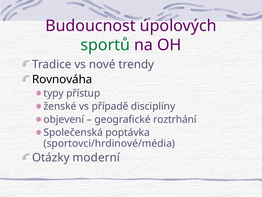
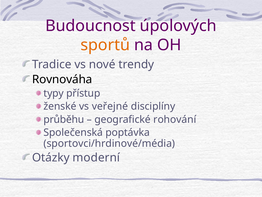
sportů colour: green -> orange
případě: případě -> veřejné
objevení: objevení -> průběhu
roztrhání: roztrhání -> rohování
